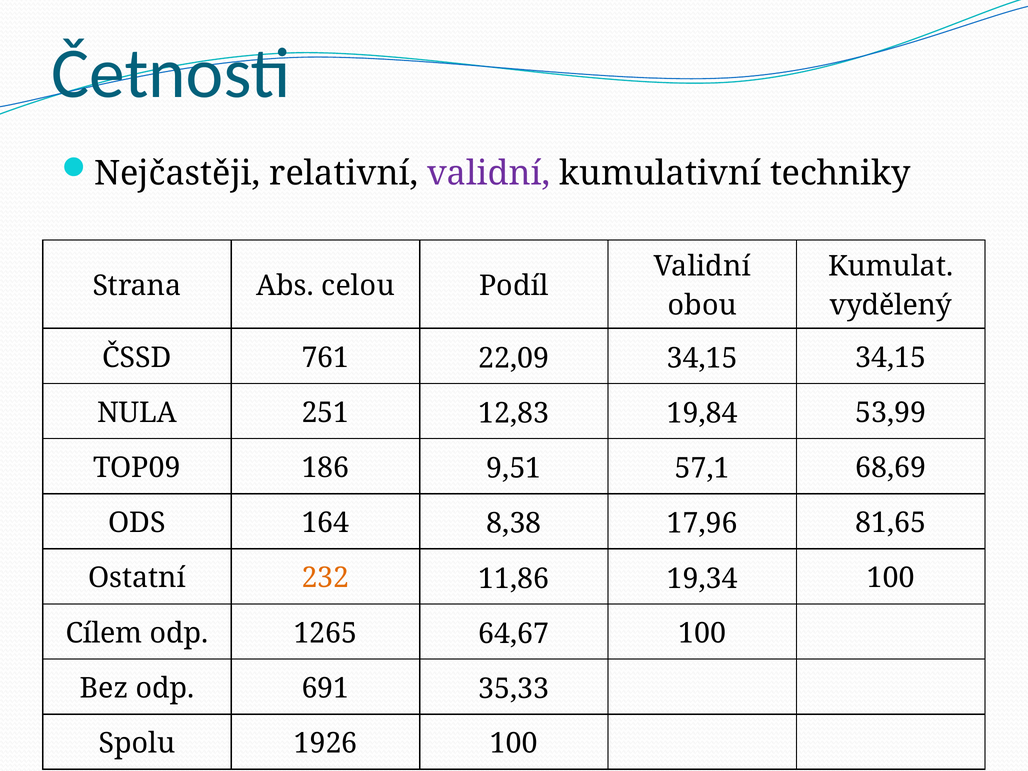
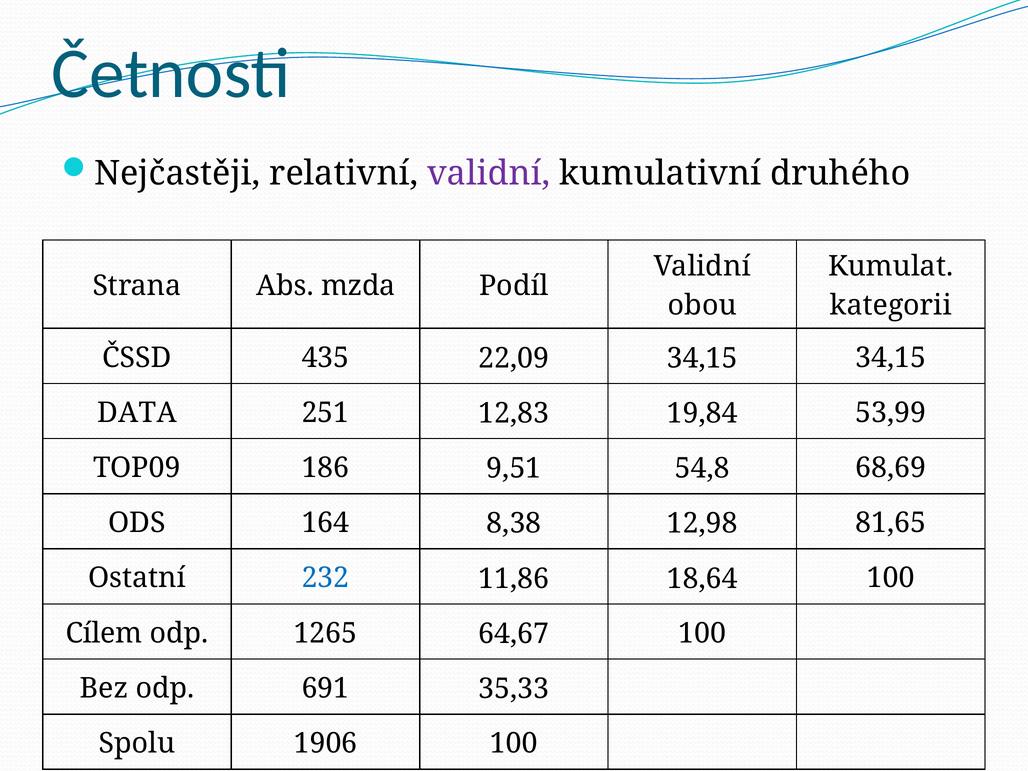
techniky: techniky -> druhého
celou: celou -> mzda
vydělený: vydělený -> kategorii
761: 761 -> 435
NULA: NULA -> DATA
57,1: 57,1 -> 54,8
17,96: 17,96 -> 12,98
232 colour: orange -> blue
19,34: 19,34 -> 18,64
1926: 1926 -> 1906
